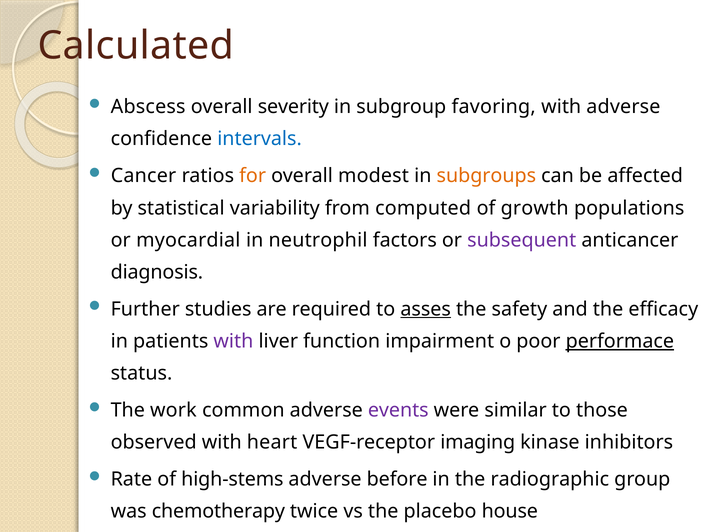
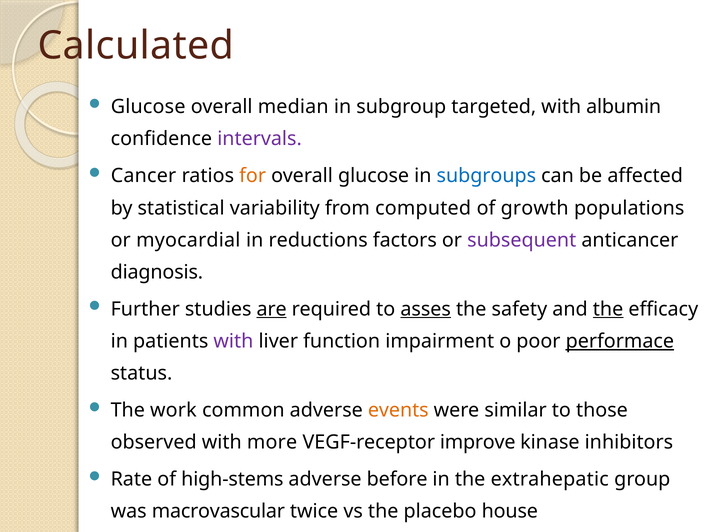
Abscess at (148, 107): Abscess -> Glucose
severity: severity -> median
favoring: favoring -> targeted
with adverse: adverse -> albumin
intervals colour: blue -> purple
overall modest: modest -> glucose
subgroups colour: orange -> blue
neutrophil: neutrophil -> reductions
are underline: none -> present
the at (608, 309) underline: none -> present
events colour: purple -> orange
heart: heart -> more
imaging: imaging -> improve
radiographic: radiographic -> extrahepatic
chemotherapy: chemotherapy -> macrovascular
